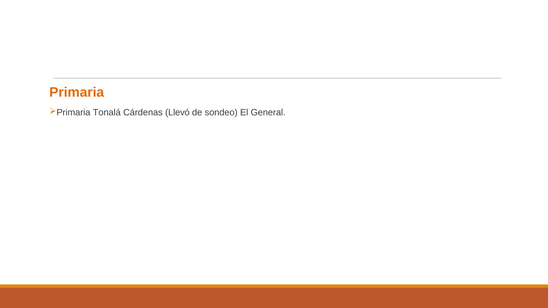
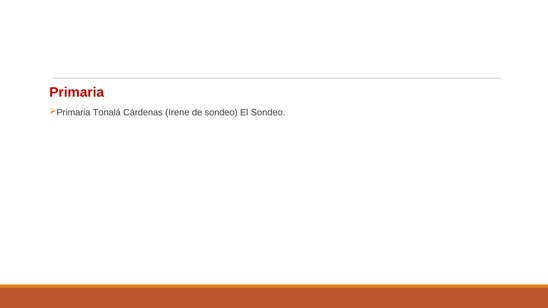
Primaria colour: orange -> red
Llevó: Llevó -> Irene
El General: General -> Sondeo
